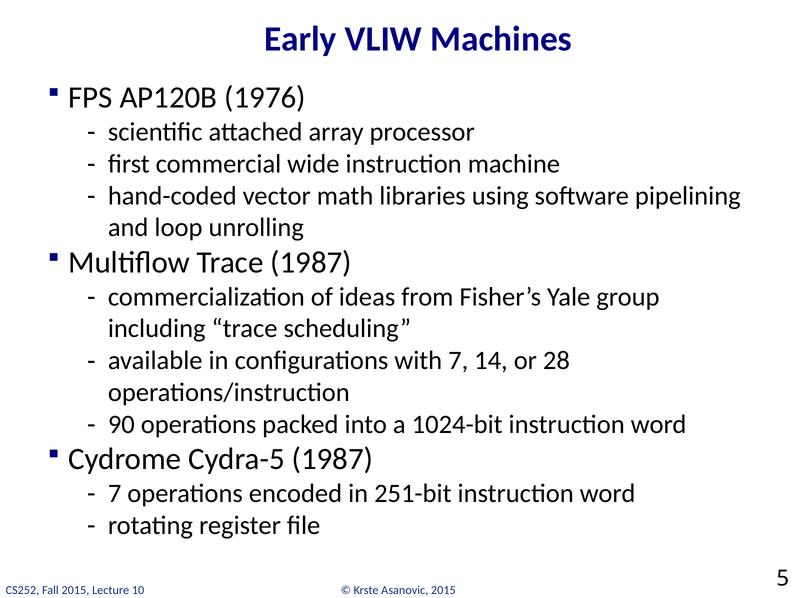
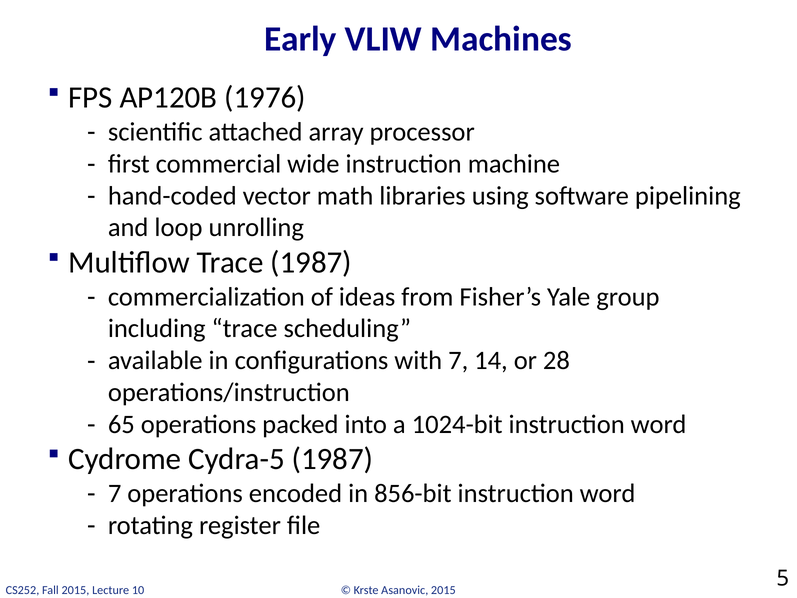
90: 90 -> 65
251-bit: 251-bit -> 856-bit
